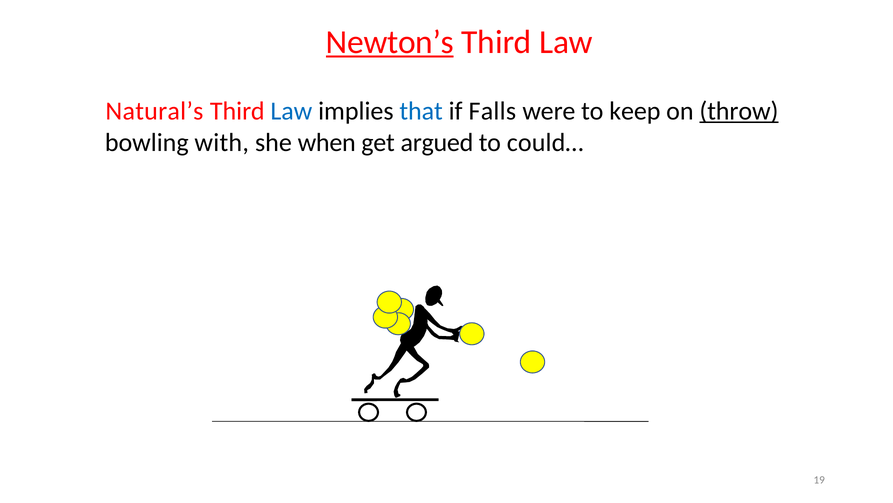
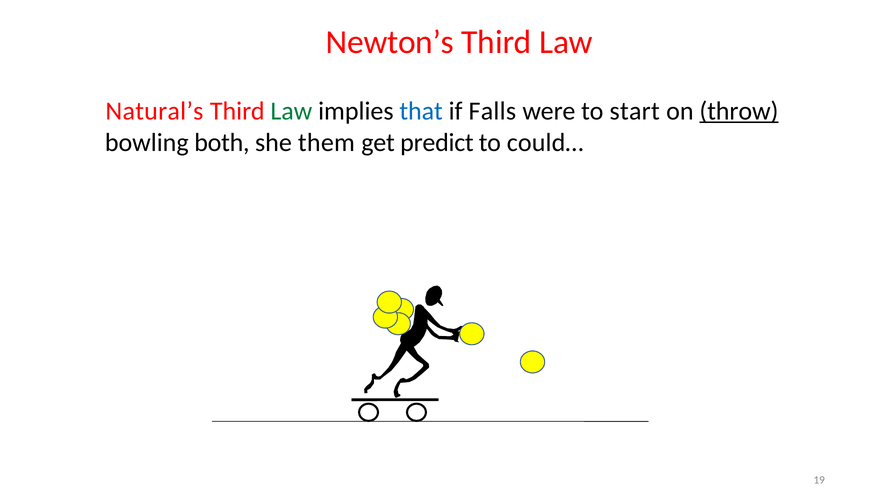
Newton’s underline: present -> none
Law at (291, 111) colour: blue -> green
keep: keep -> start
with: with -> both
when: when -> them
argued: argued -> predict
